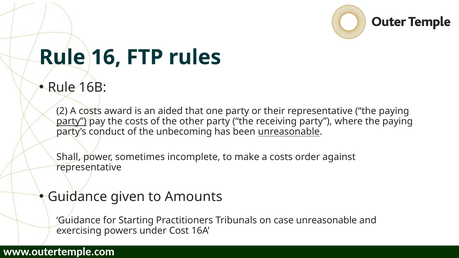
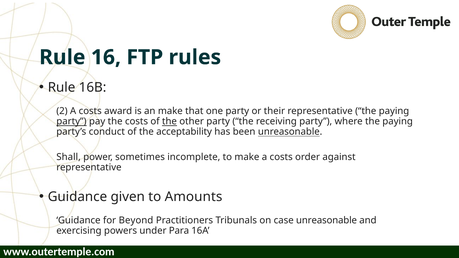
an aided: aided -> make
the at (169, 122) underline: none -> present
unbecoming: unbecoming -> acceptability
Starting: Starting -> Beyond
Cost: Cost -> Para
